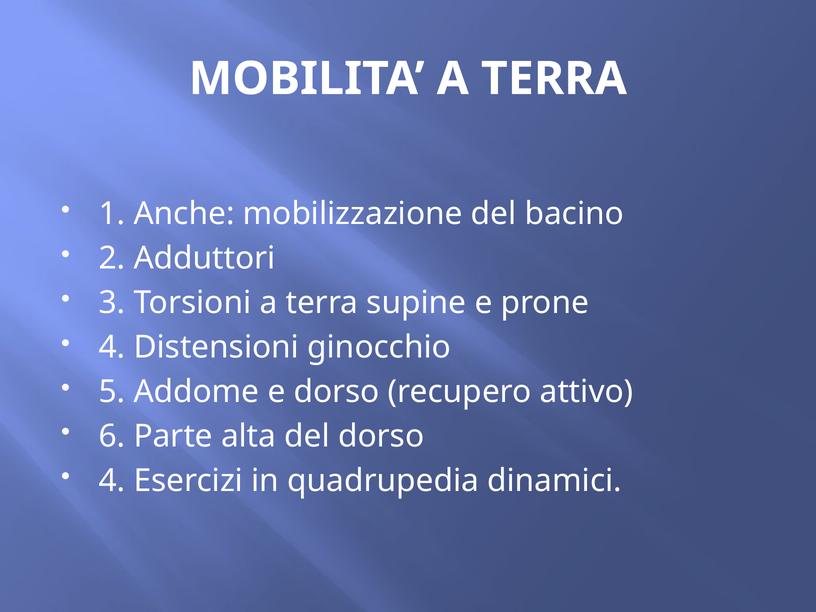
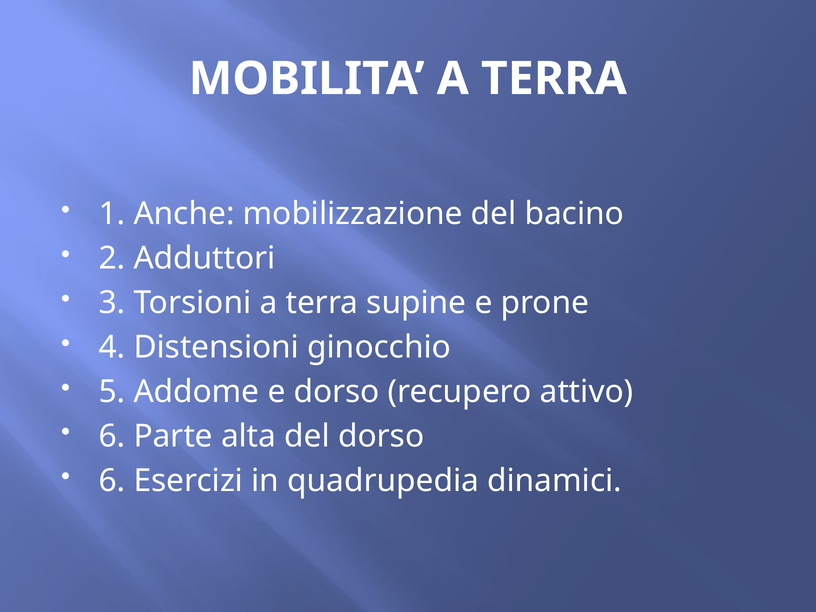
4 at (112, 481): 4 -> 6
